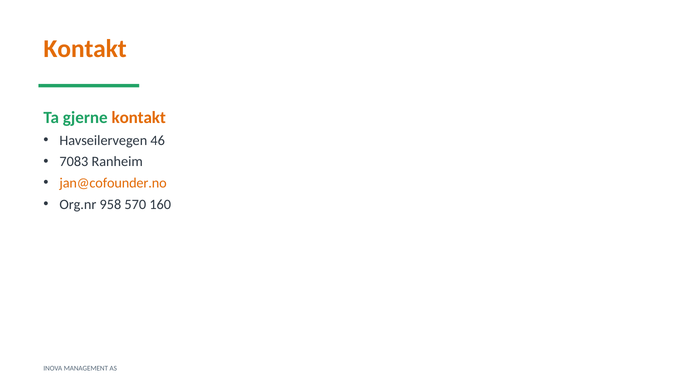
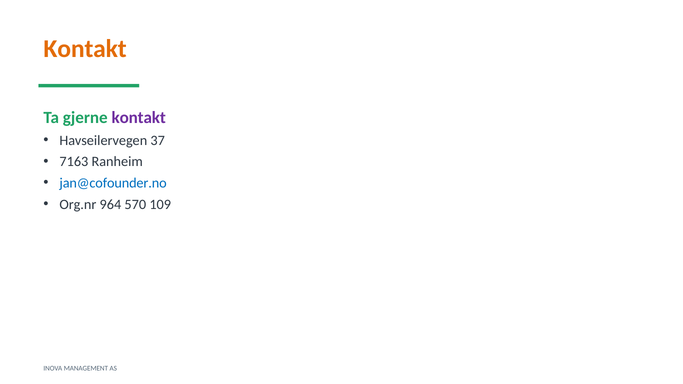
kontakt at (139, 118) colour: orange -> purple
46: 46 -> 37
7083: 7083 -> 7163
jan@cofounder.no colour: orange -> blue
958: 958 -> 964
160: 160 -> 109
